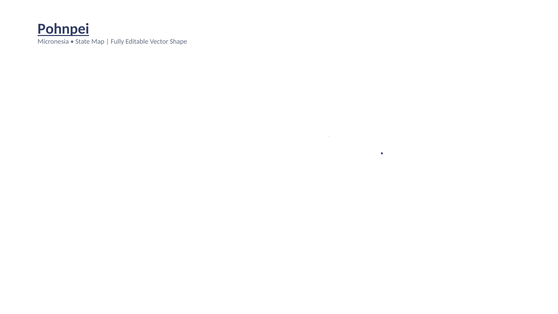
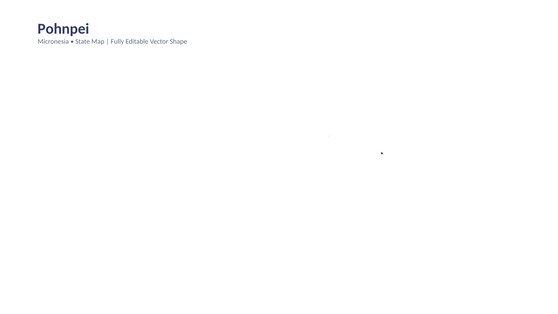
Pohnpei underline: present -> none
